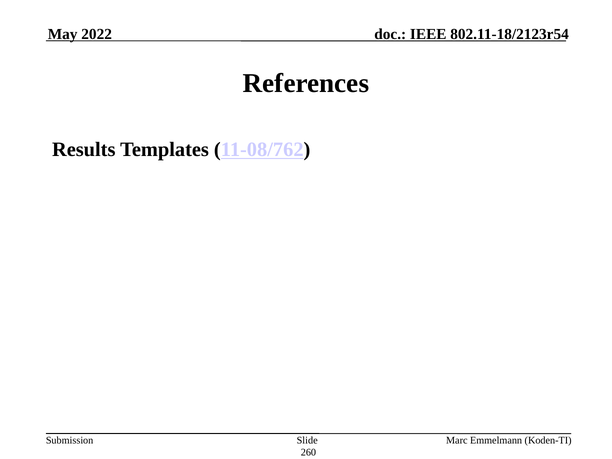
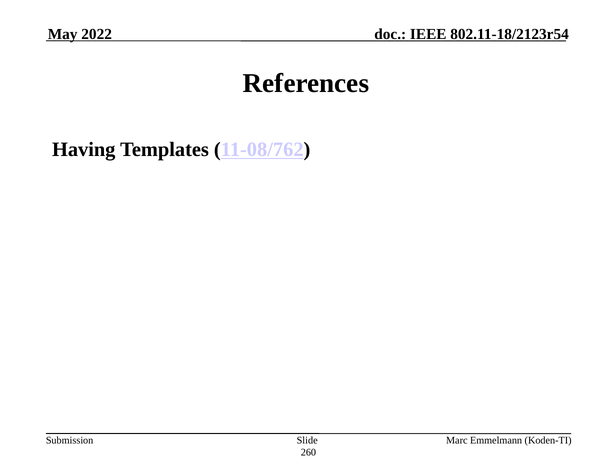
Results: Results -> Having
